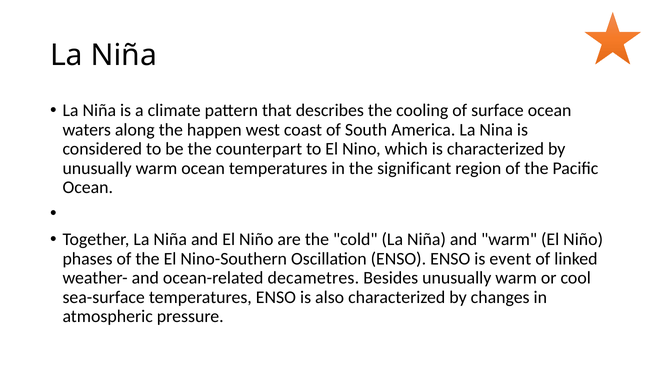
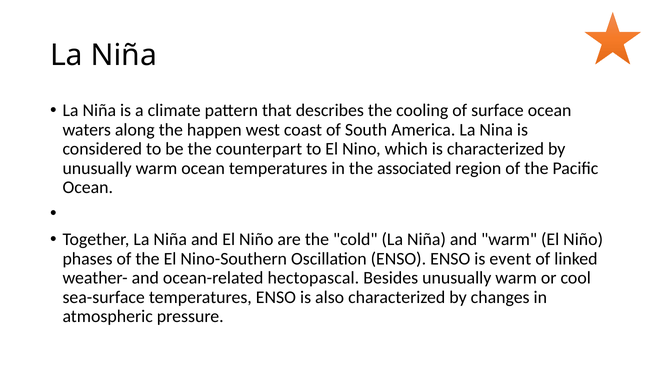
significant: significant -> associated
decametres: decametres -> hectopascal
